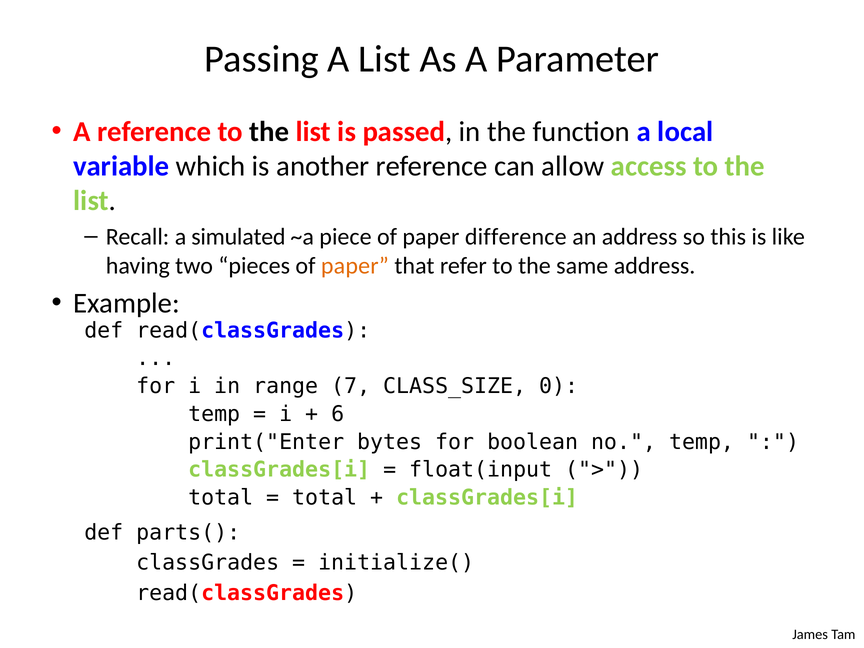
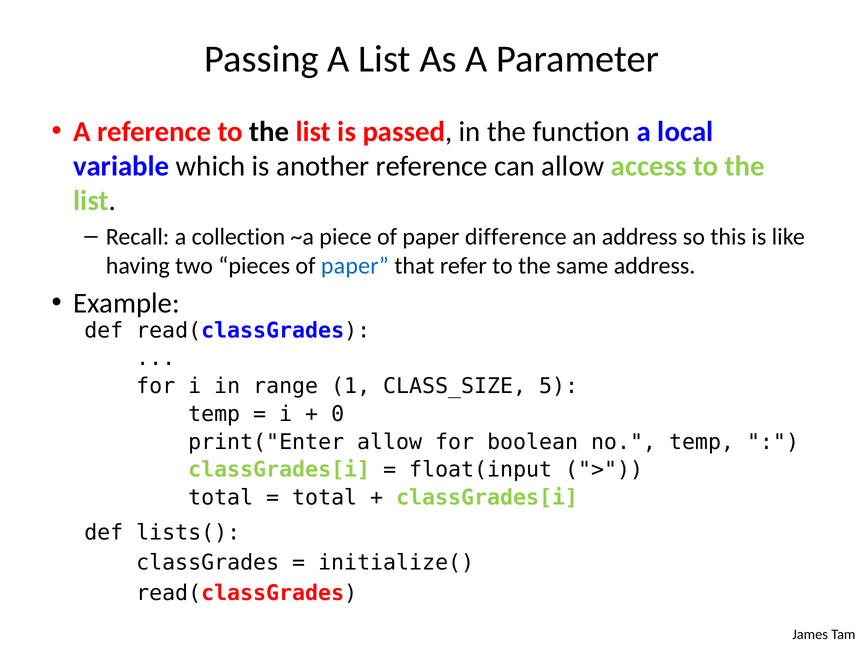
simulated: simulated -> collection
paper at (355, 266) colour: orange -> blue
7: 7 -> 1
0: 0 -> 5
6: 6 -> 0
print("Enter bytes: bytes -> allow
parts(: parts( -> lists(
